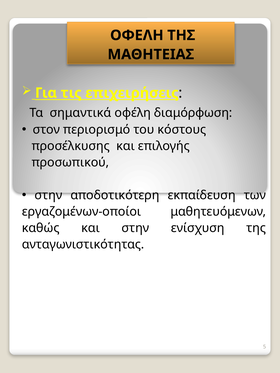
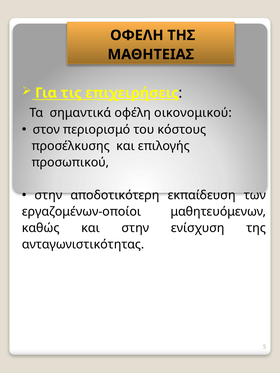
διαμόρφωση: διαμόρφωση -> οικονομικού
